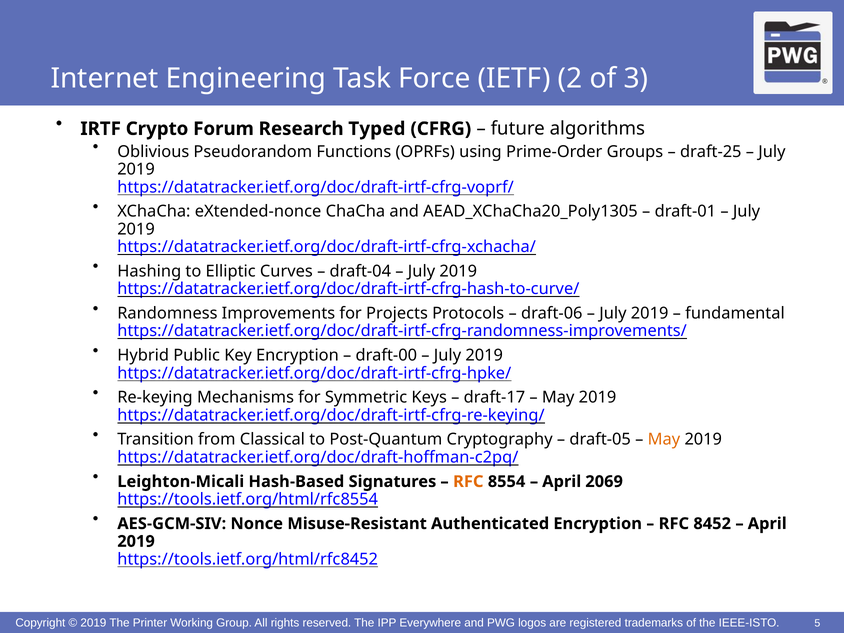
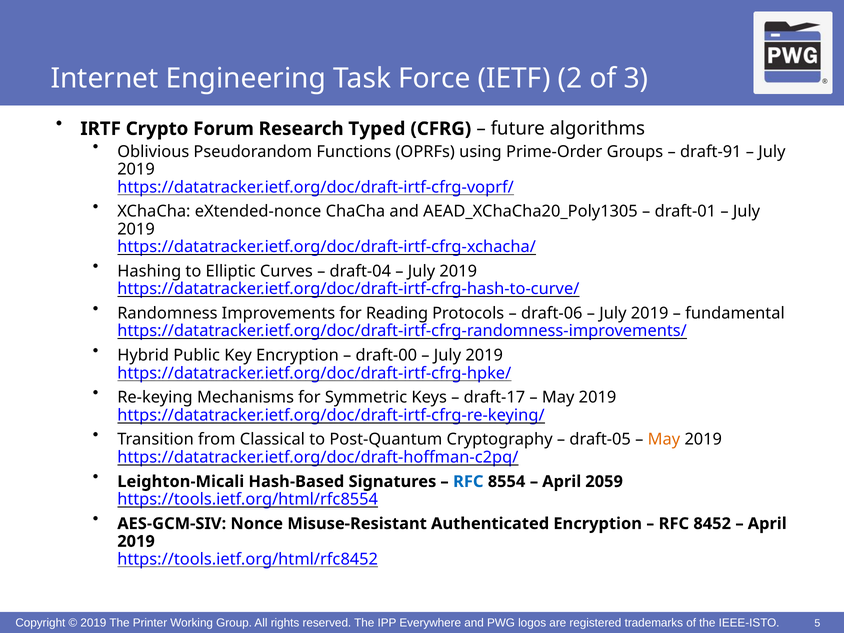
draft-25: draft-25 -> draft-91
Projects: Projects -> Reading
RFC at (468, 482) colour: orange -> blue
2069: 2069 -> 2059
